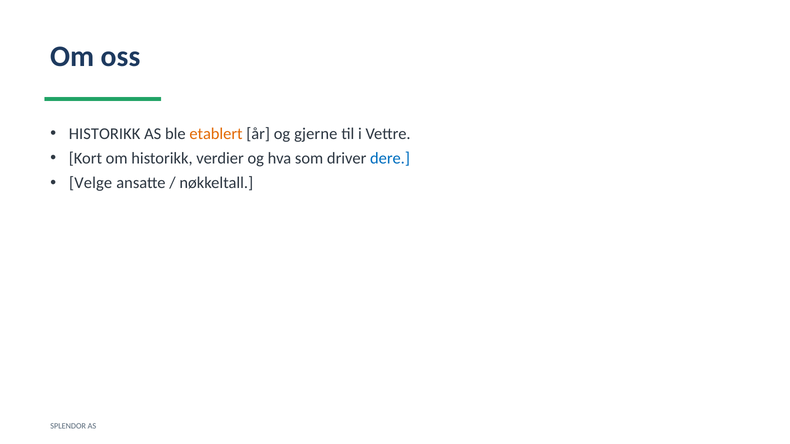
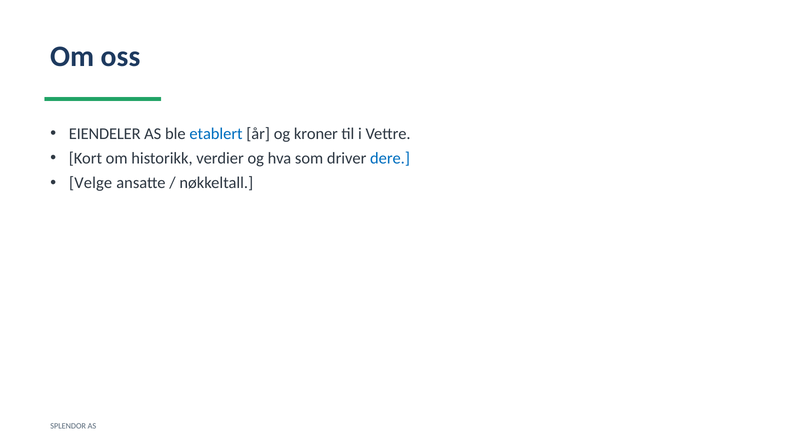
HISTORIKK at (105, 134): HISTORIKK -> EIENDELER
etablert colour: orange -> blue
gjerne: gjerne -> kroner
